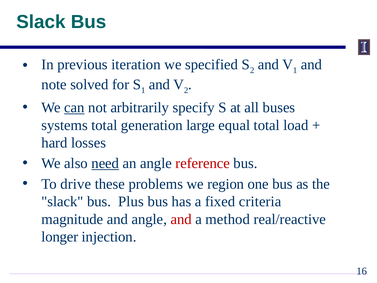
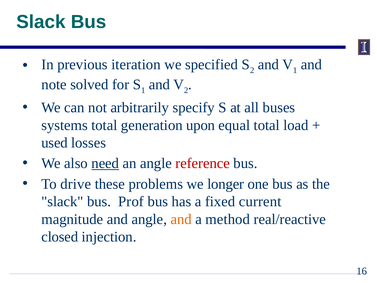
can underline: present -> none
large: large -> upon
hard: hard -> used
region: region -> longer
Plus: Plus -> Prof
criteria: criteria -> current
and at (181, 219) colour: red -> orange
longer: longer -> closed
